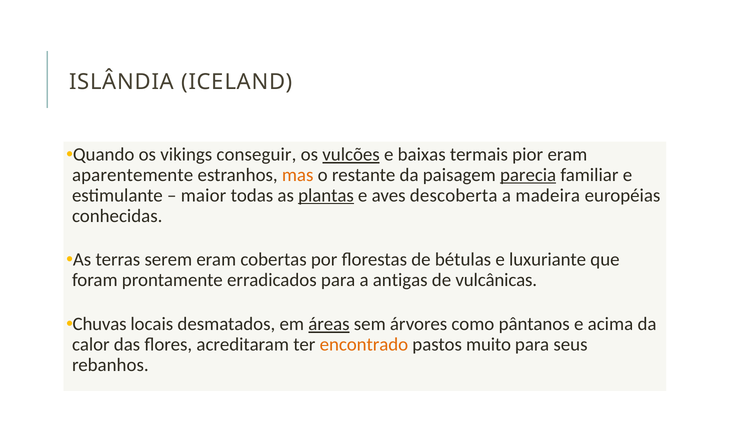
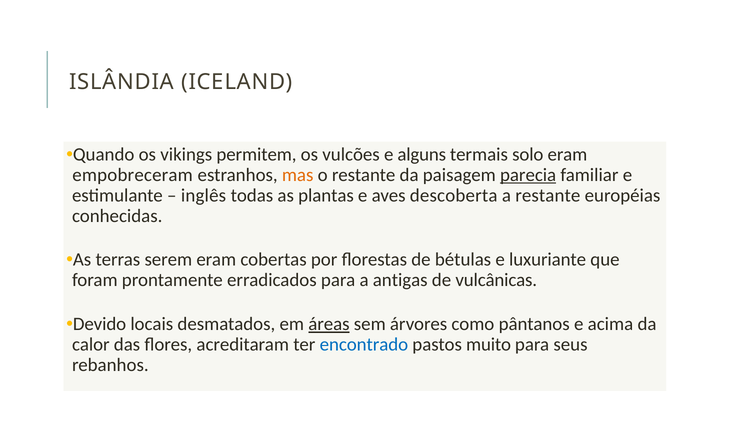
conseguir: conseguir -> permitem
vulcões underline: present -> none
baixas: baixas -> alguns
pior: pior -> solo
aparentemente: aparentemente -> empobreceram
maior: maior -> inglês
plantas underline: present -> none
a madeira: madeira -> restante
Chuvas: Chuvas -> Devido
encontrado colour: orange -> blue
